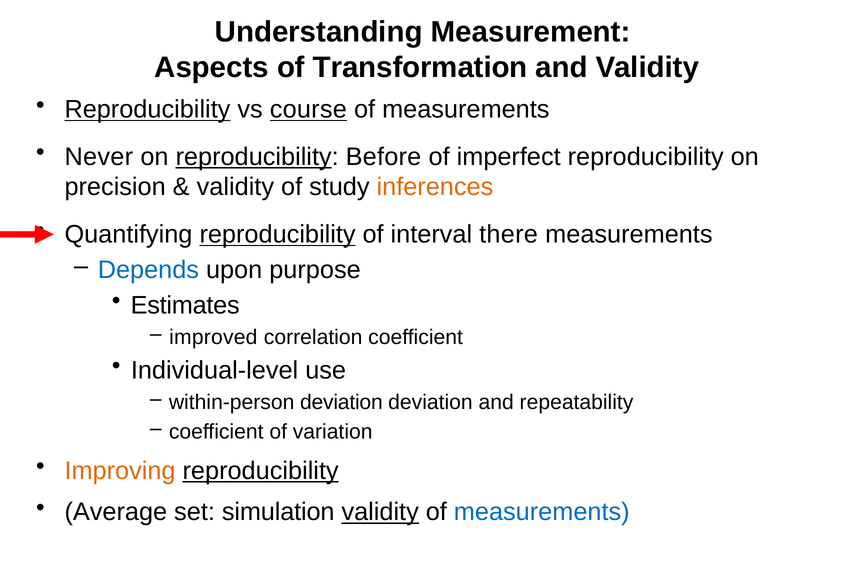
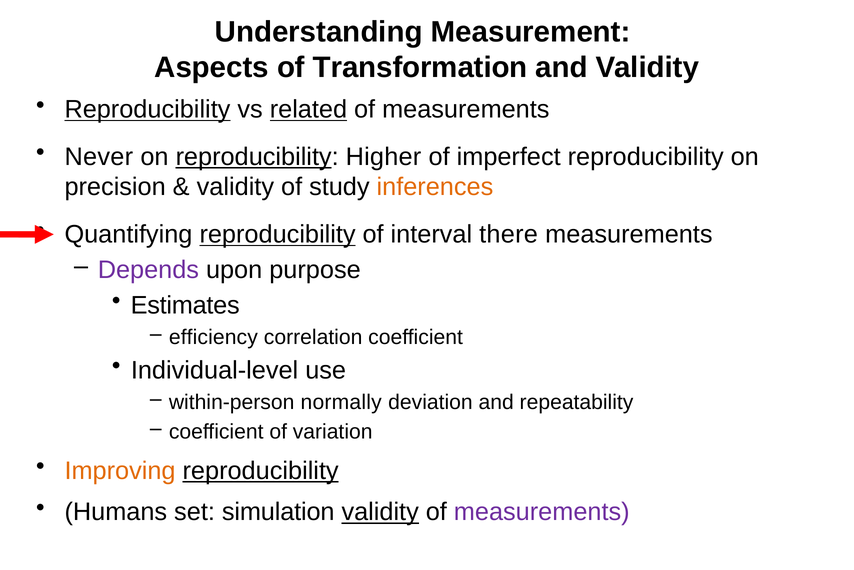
course: course -> related
Before: Before -> Higher
Depends colour: blue -> purple
improved: improved -> efficiency
within-person deviation: deviation -> normally
Average: Average -> Humans
measurements at (542, 511) colour: blue -> purple
